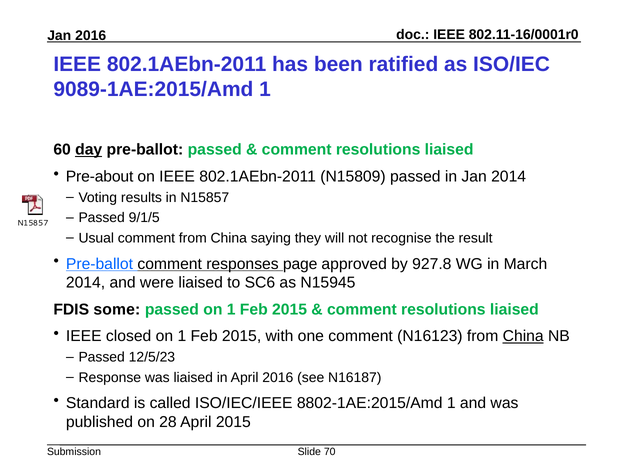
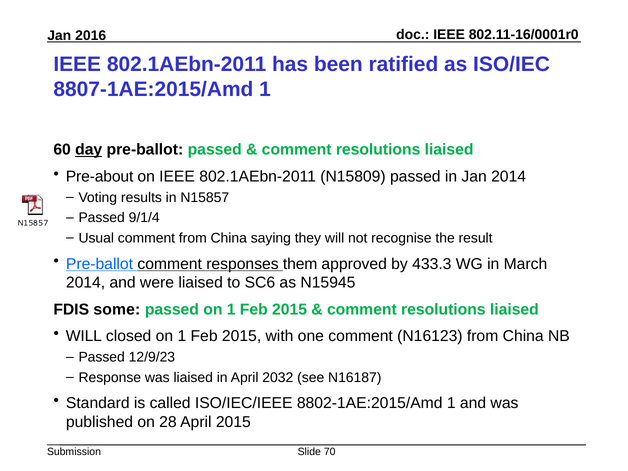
9089-1AE:2015/Amd: 9089-1AE:2015/Amd -> 8807-1AE:2015/Amd
9/1/5: 9/1/5 -> 9/1/4
page: page -> them
927.8: 927.8 -> 433.3
IEEE at (84, 336): IEEE -> WILL
China at (523, 336) underline: present -> none
12/5/23: 12/5/23 -> 12/9/23
April 2016: 2016 -> 2032
